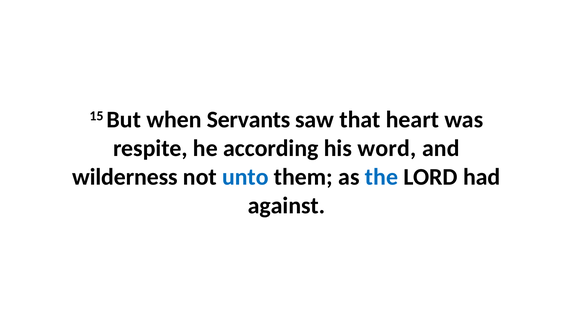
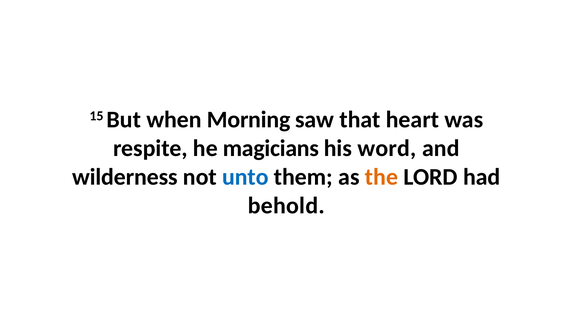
Servants: Servants -> Morning
according: according -> magicians
the colour: blue -> orange
against: against -> behold
